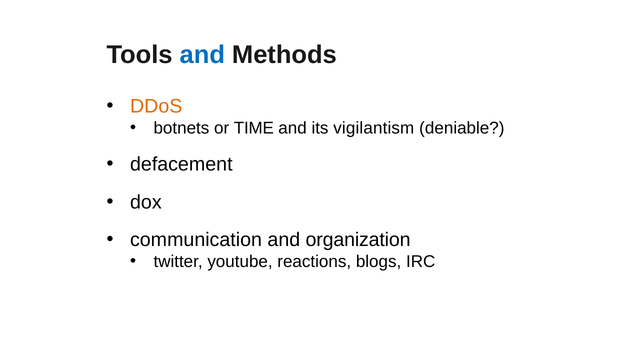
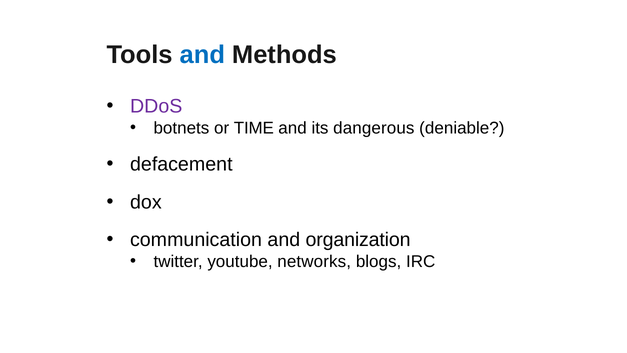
DDoS colour: orange -> purple
vigilantism: vigilantism -> dangerous
reactions: reactions -> networks
